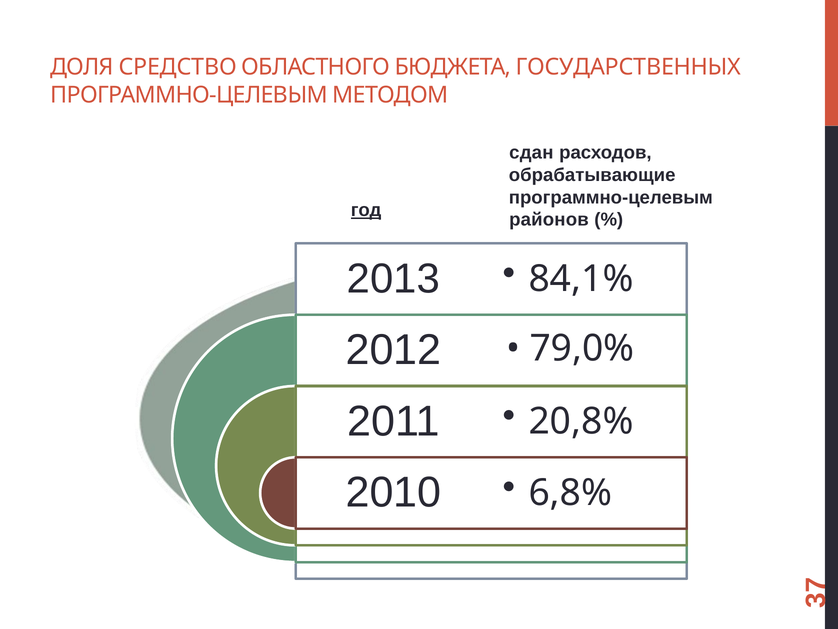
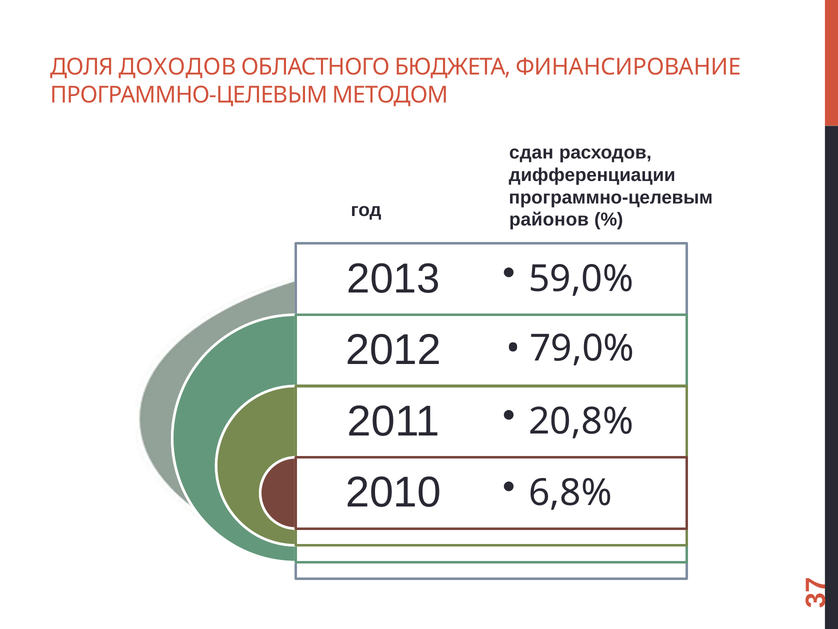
СРЕДСТВО: СРЕДСТВО -> ДОХОДОВ
ГОСУДАРСТВЕННЫХ: ГОСУДАРСТВЕННЫХ -> ФИНАНСИРОВАНИЕ
обрабатывающие: обрабатывающие -> дифференциации
год underline: present -> none
84,1%: 84,1% -> 59,0%
